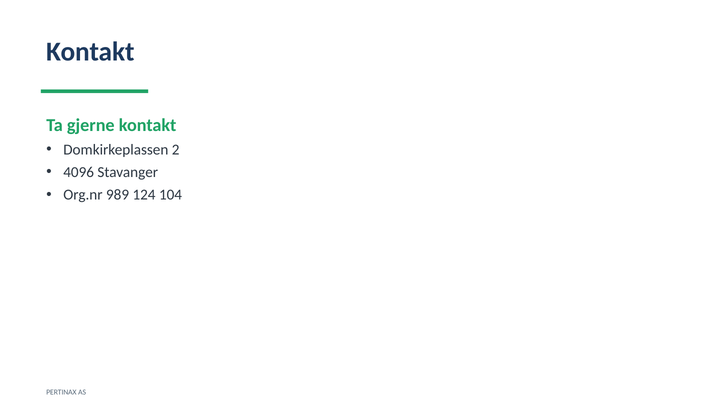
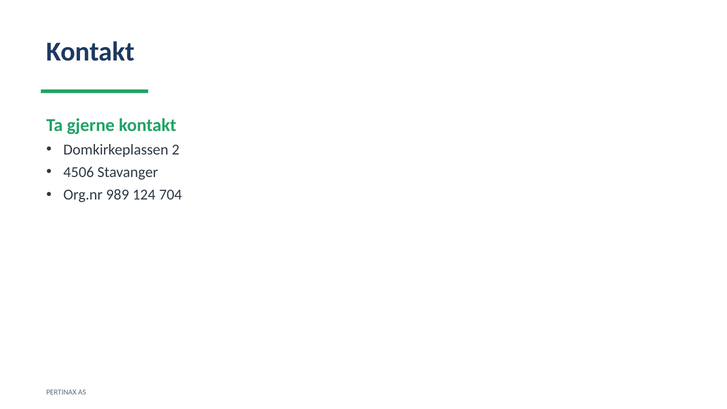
4096: 4096 -> 4506
104: 104 -> 704
